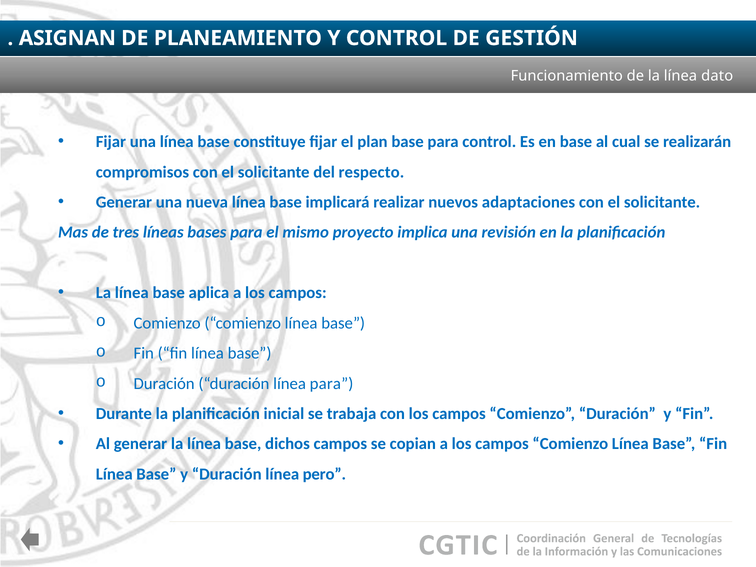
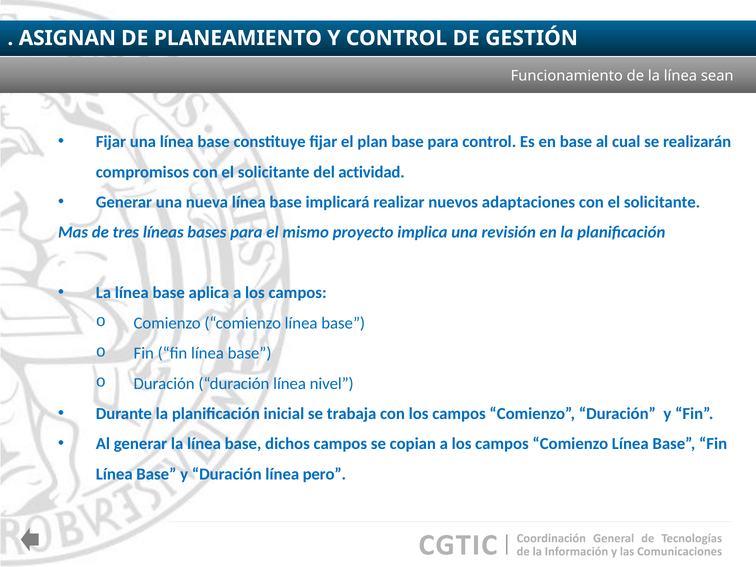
dato: dato -> sean
respecto: respecto -> actividad
línea para: para -> nivel
